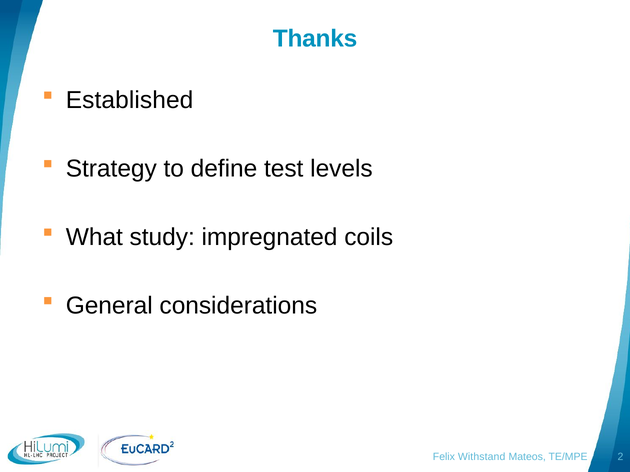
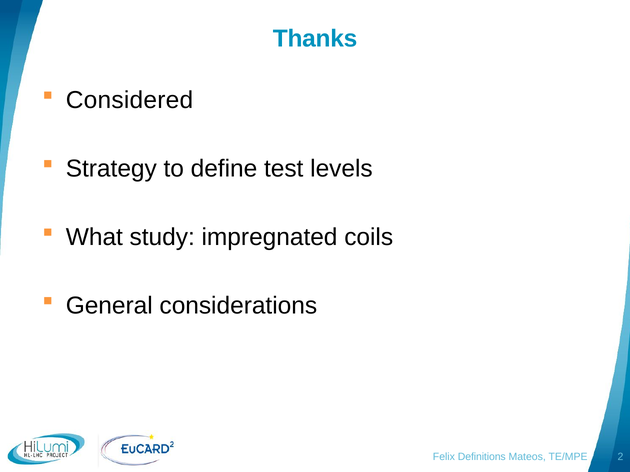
Established: Established -> Considered
Withstand: Withstand -> Definitions
